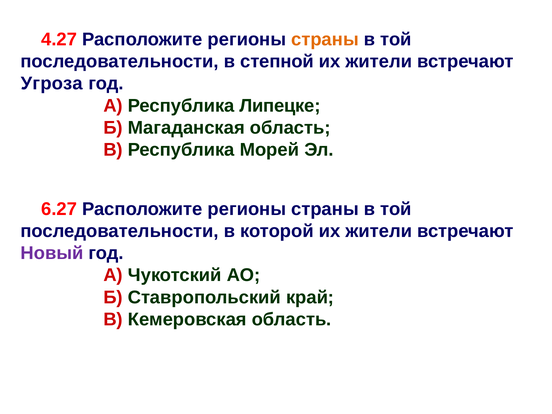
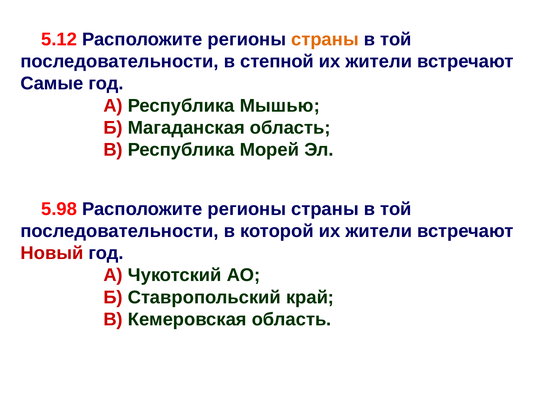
4.27: 4.27 -> 5.12
Угроза: Угроза -> Самые
Липецке: Липецке -> Мышью
6.27: 6.27 -> 5.98
Новый colour: purple -> red
